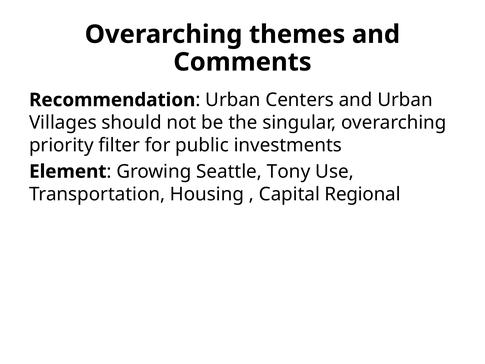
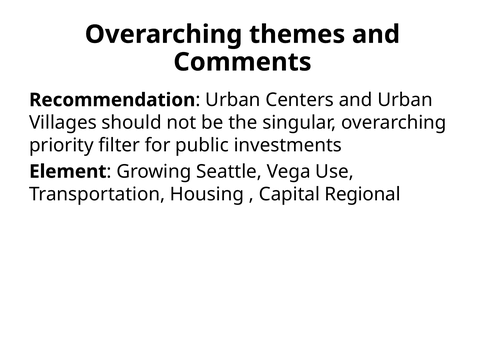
Tony: Tony -> Vega
